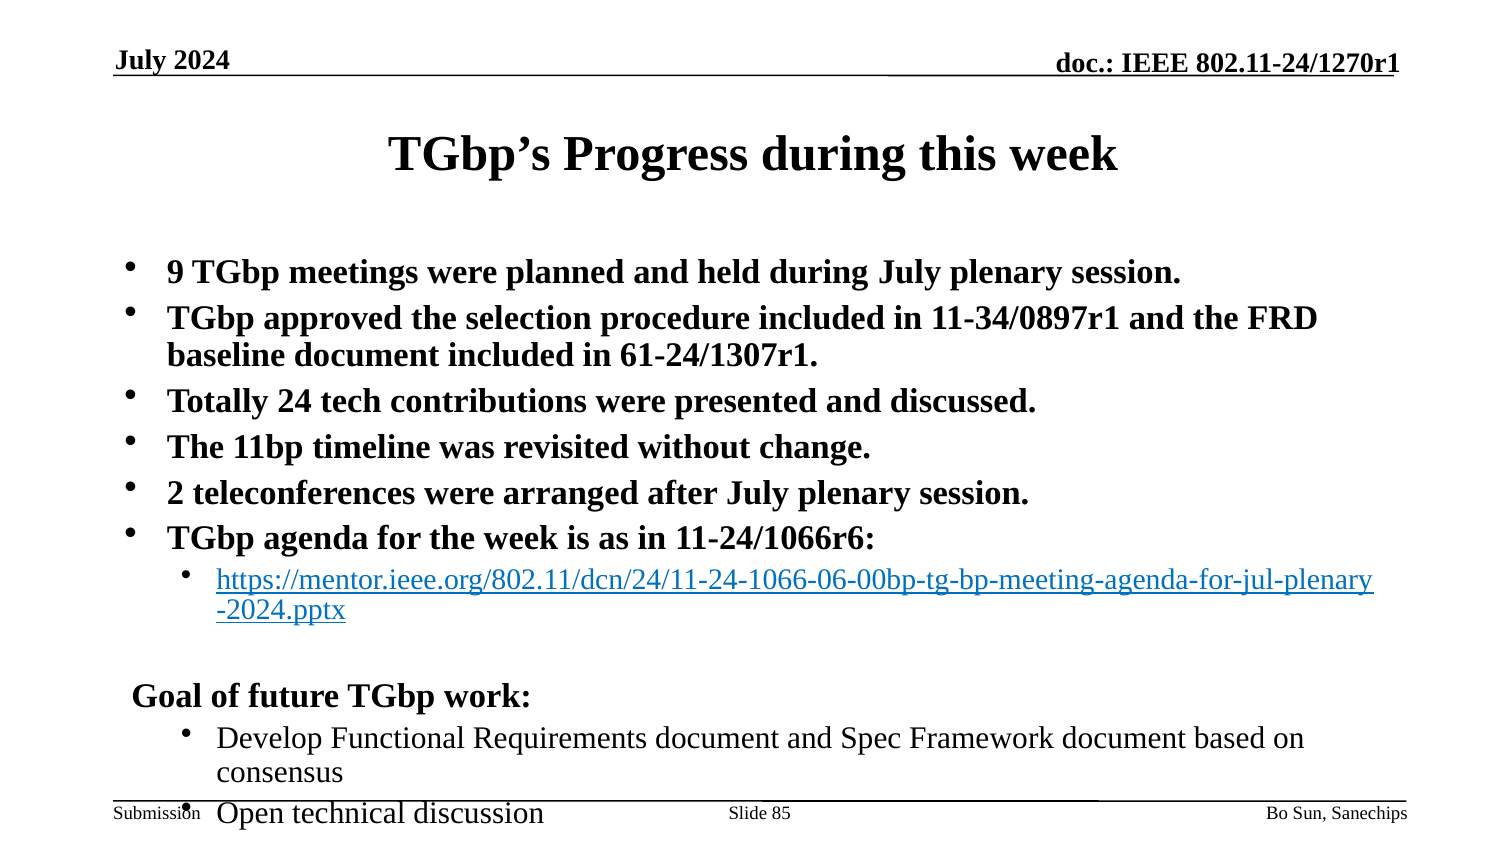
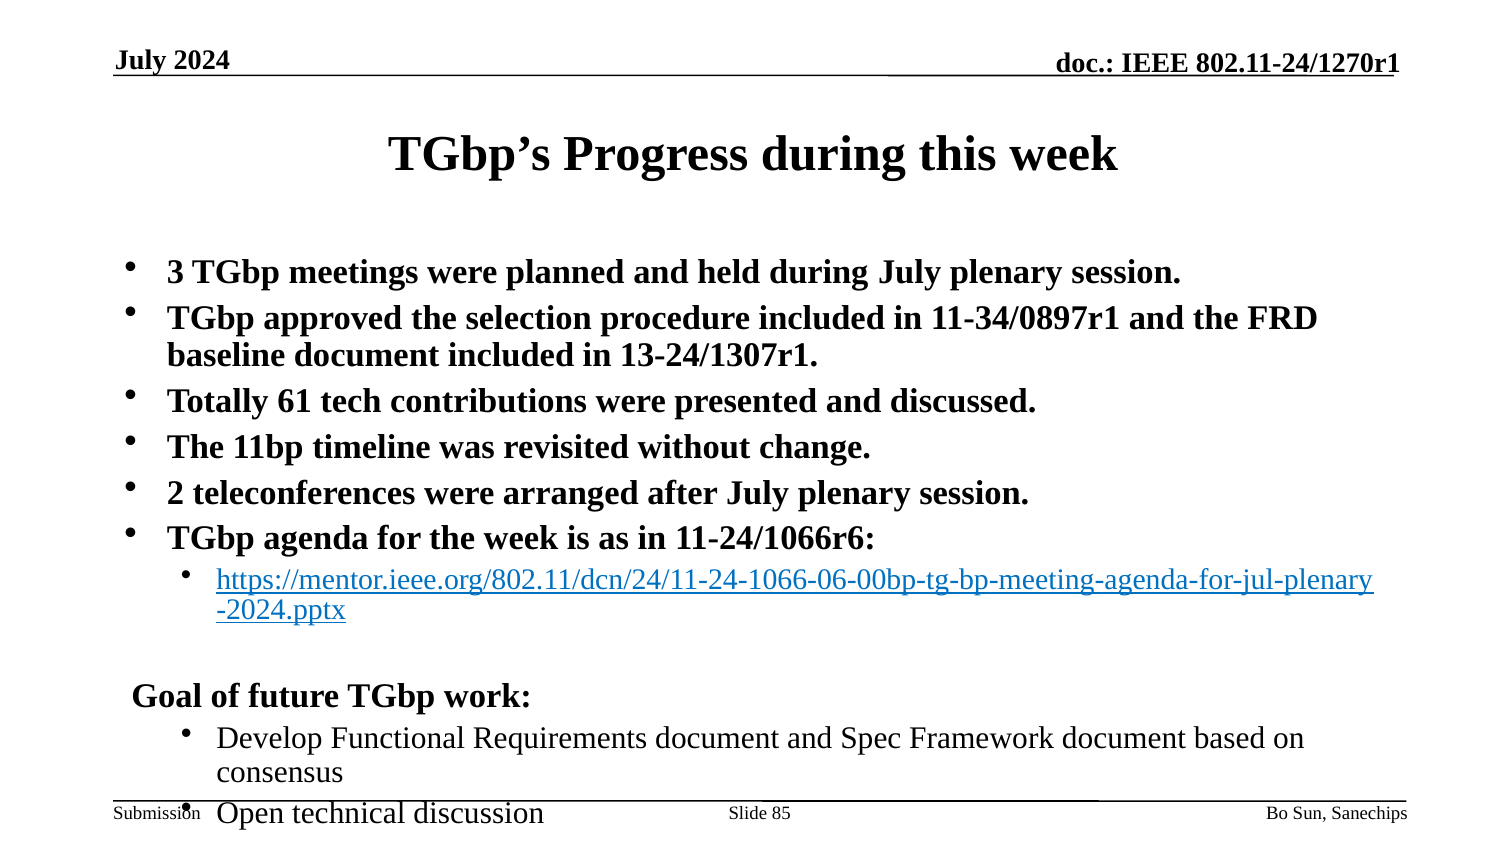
9: 9 -> 3
61-24/1307r1: 61-24/1307r1 -> 13-24/1307r1
24: 24 -> 61
